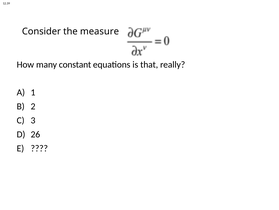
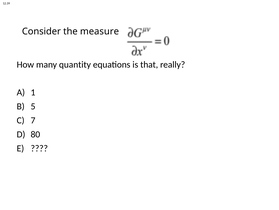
constant: constant -> quantity
2: 2 -> 5
3: 3 -> 7
26: 26 -> 80
